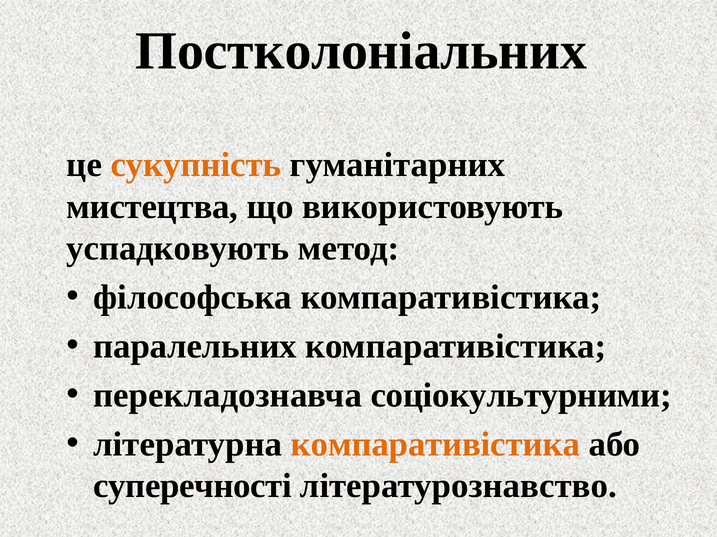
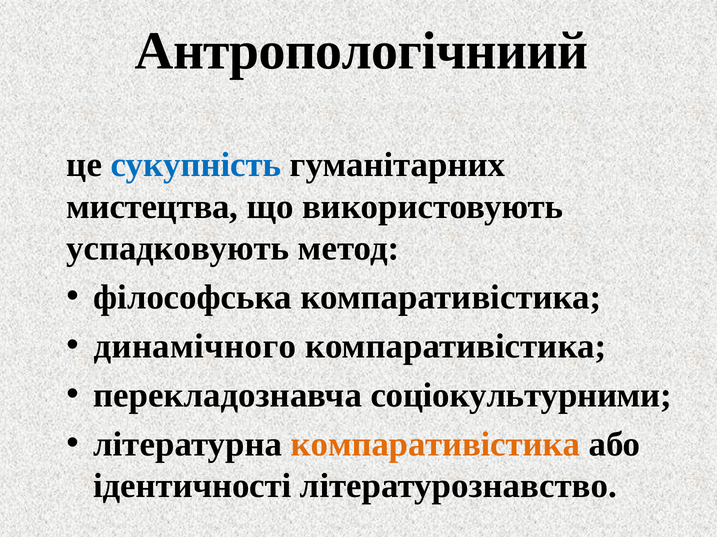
Постколоніальних: Постколоніальних -> Антропологічниий
сукупність colour: orange -> blue
паралельних: паралельних -> динамічного
суперечності: суперечності -> ідентичності
